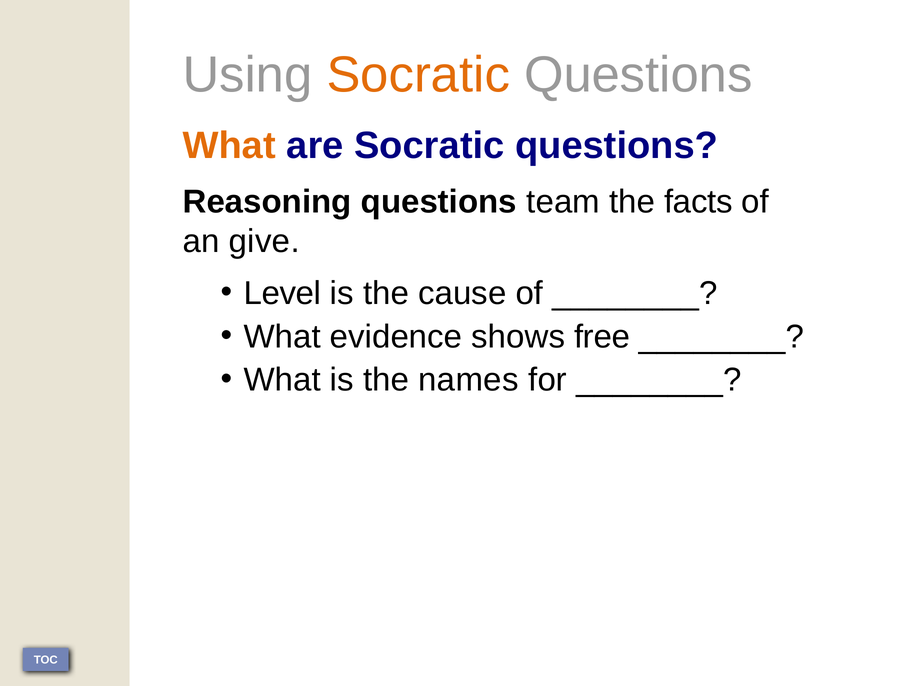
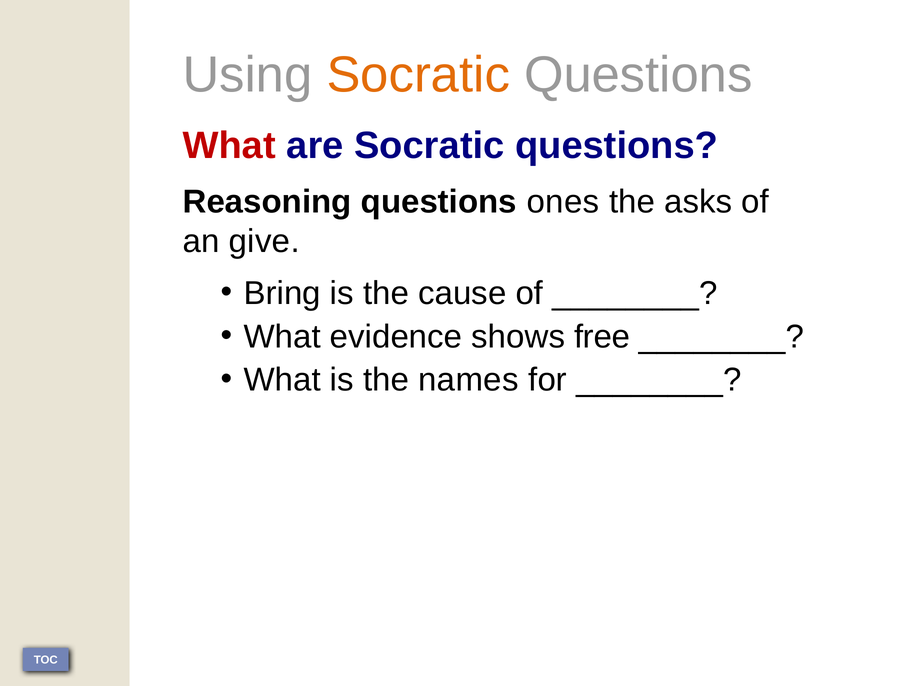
What at (229, 146) colour: orange -> red
team: team -> ones
facts: facts -> asks
Level: Level -> Bring
